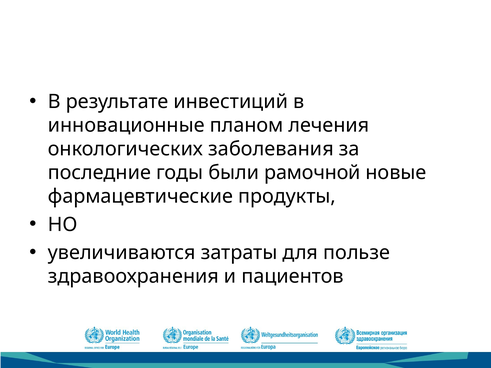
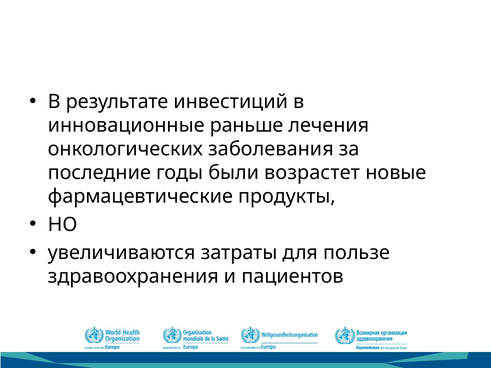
планом: планом -> раньше
рамочной: рамочной -> возрастет
